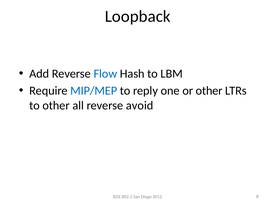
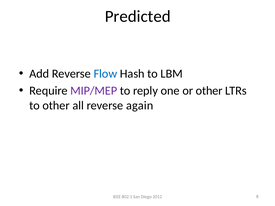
Loopback: Loopback -> Predicted
MIP/MEP colour: blue -> purple
avoid: avoid -> again
